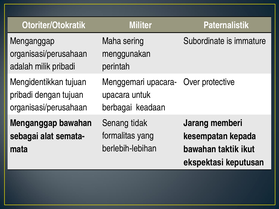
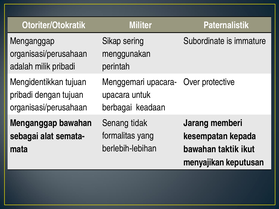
Maha: Maha -> Sikap
ekspektasi: ekspektasi -> menyajikan
